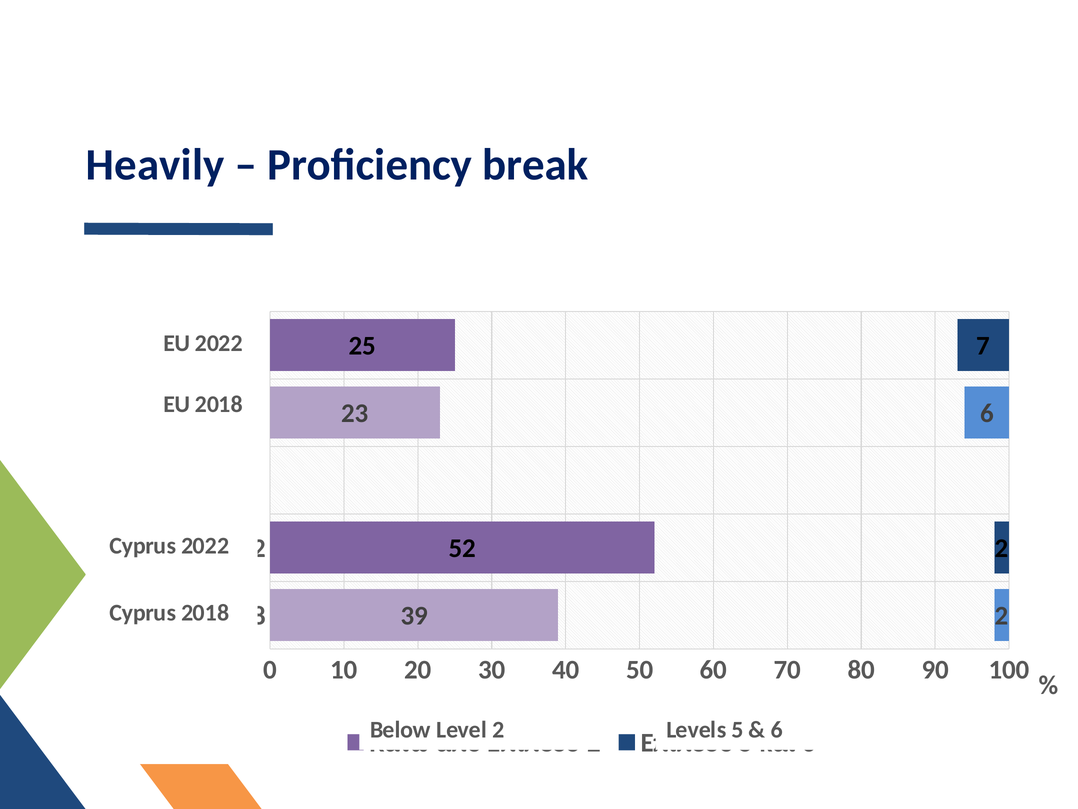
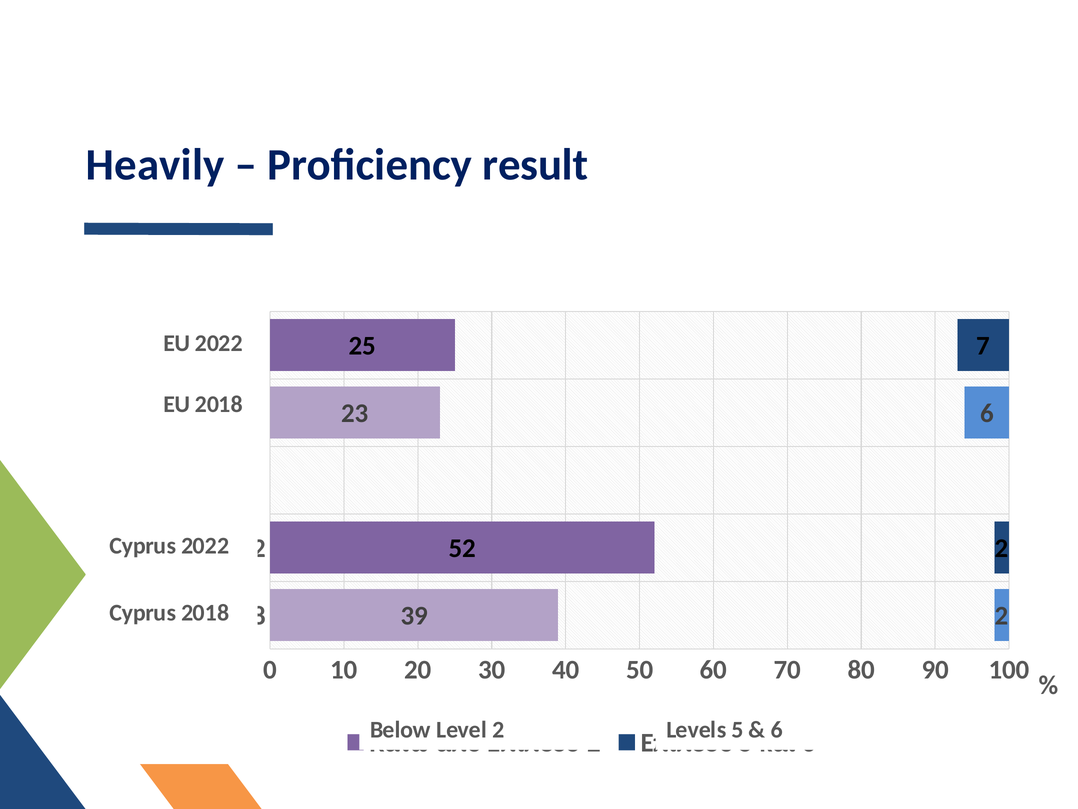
break: break -> result
